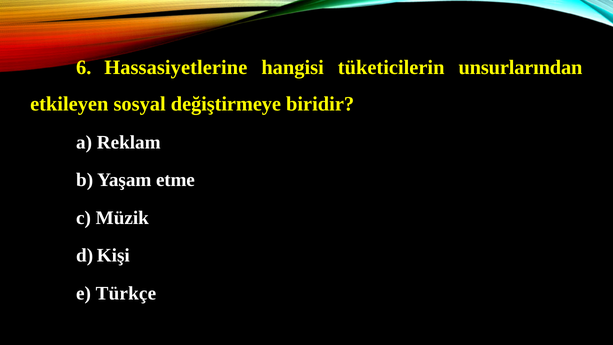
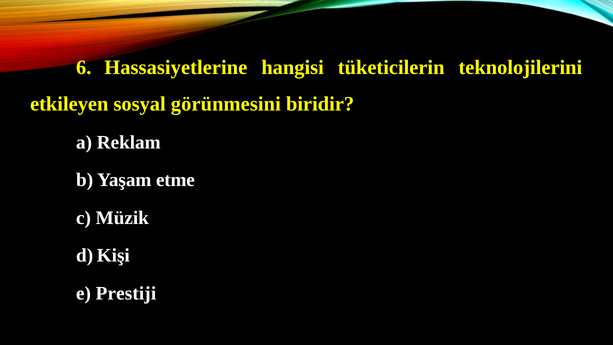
unsurlarından: unsurlarından -> teknolojilerini
değiştirmeye: değiştirmeye -> görünmesini
Türkçe: Türkçe -> Prestiji
